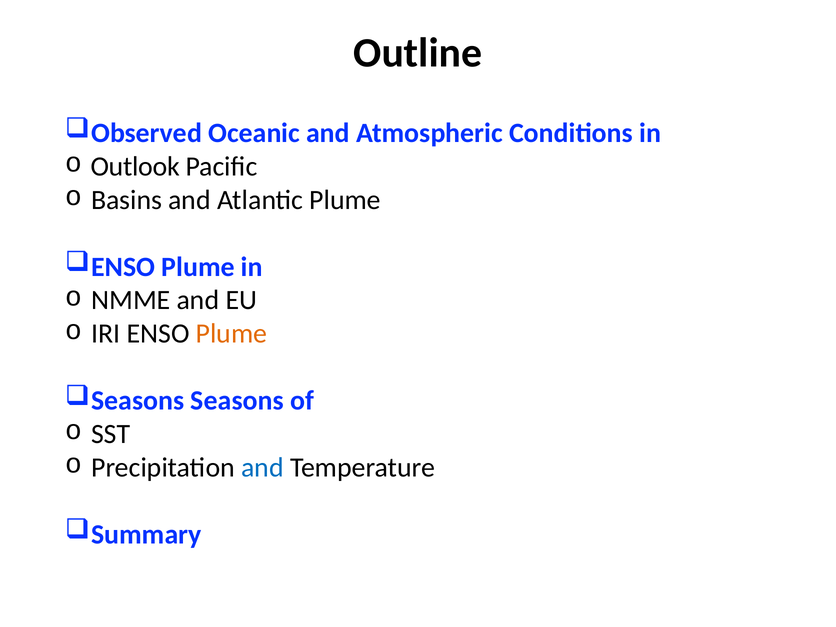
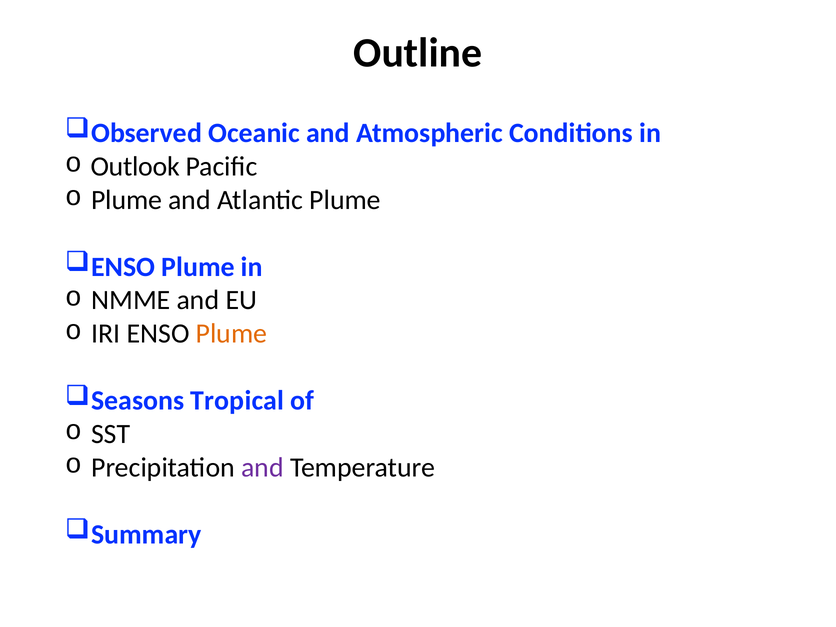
Basins at (127, 200): Basins -> Plume
Seasons Seasons: Seasons -> Tropical
and at (262, 467) colour: blue -> purple
